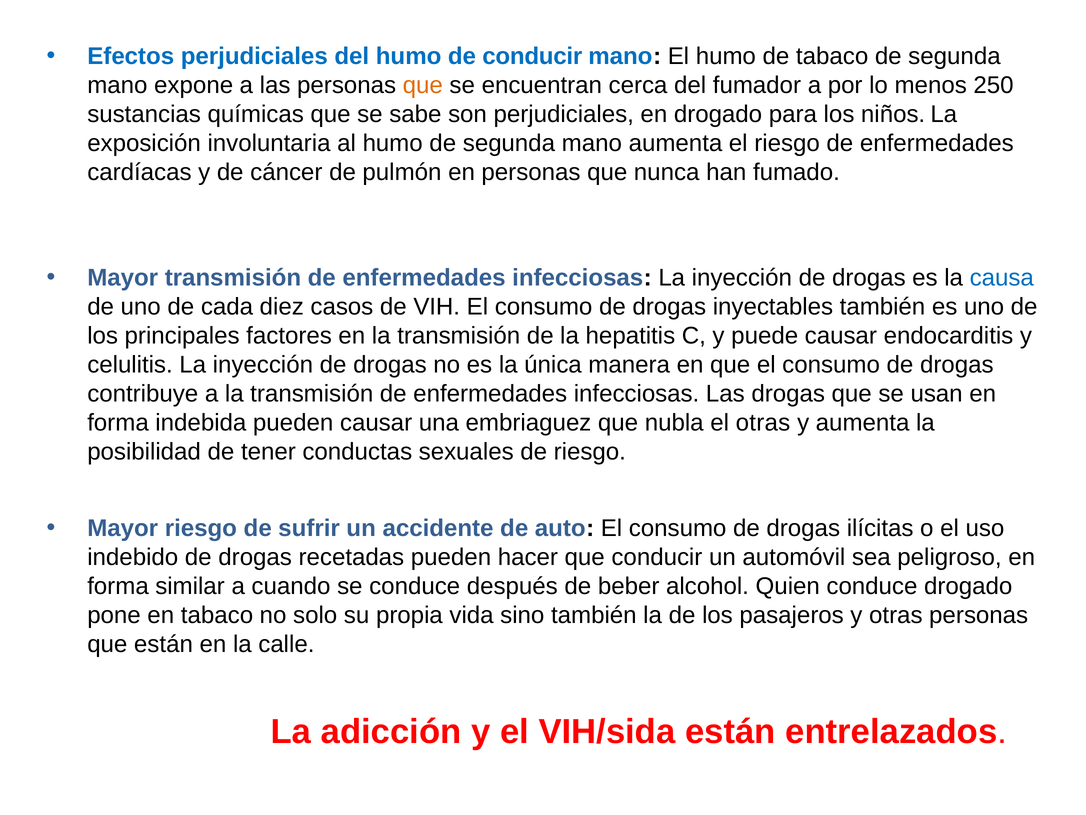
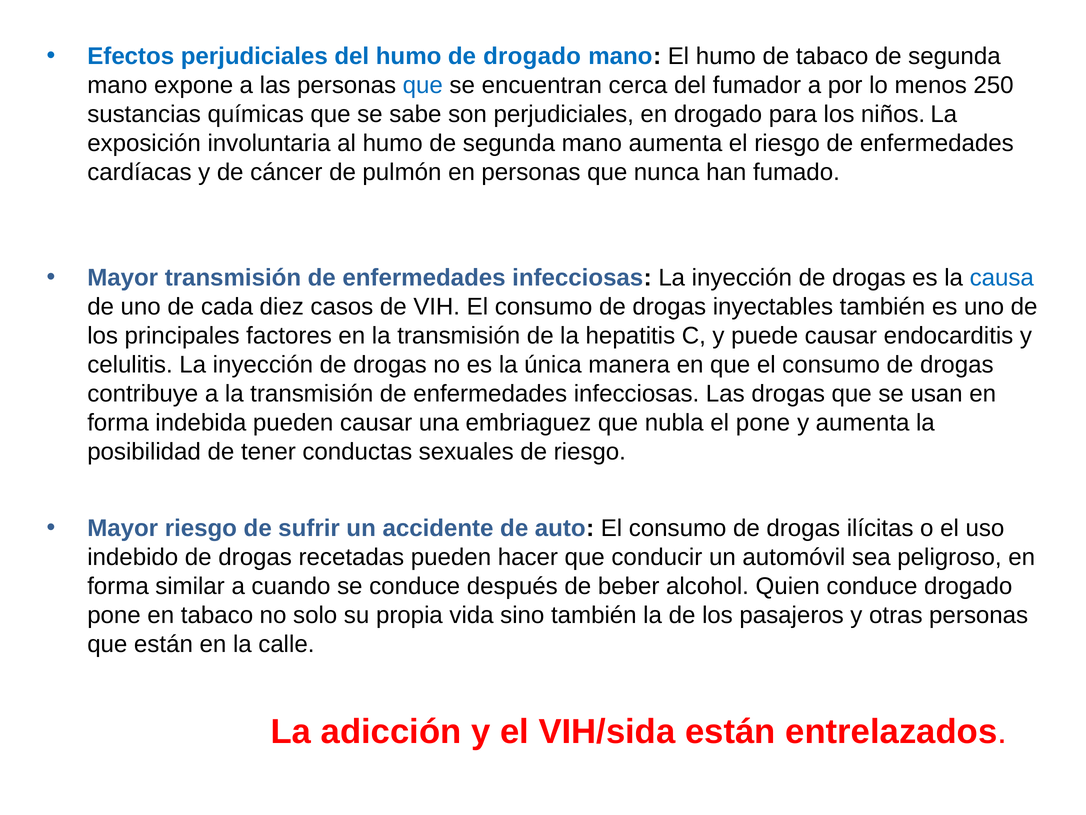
de conducir: conducir -> drogado
que at (423, 85) colour: orange -> blue
el otras: otras -> pone
